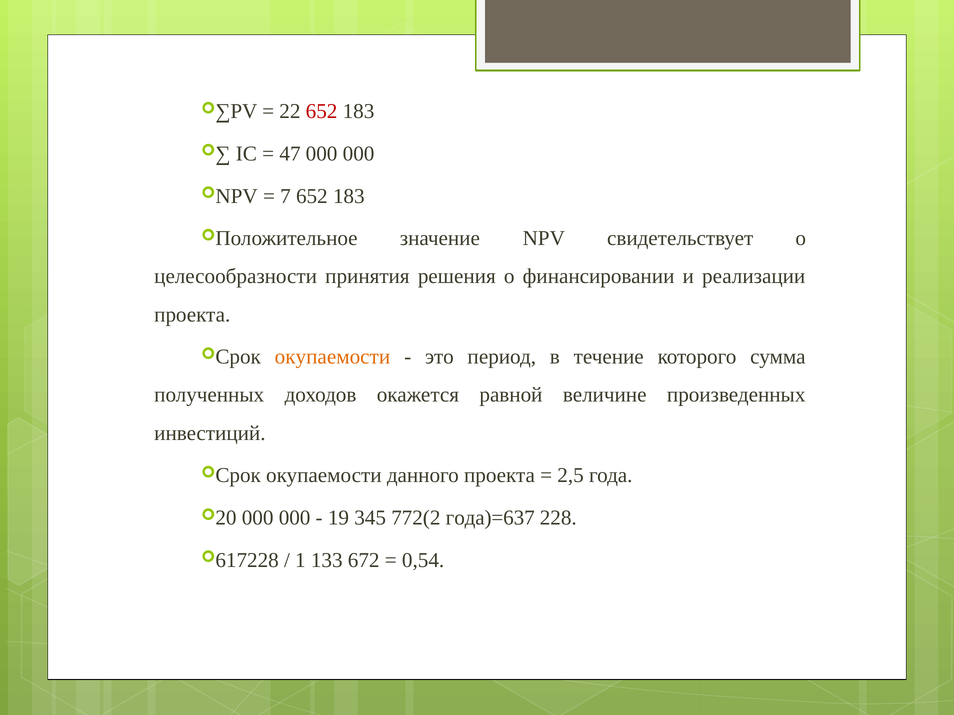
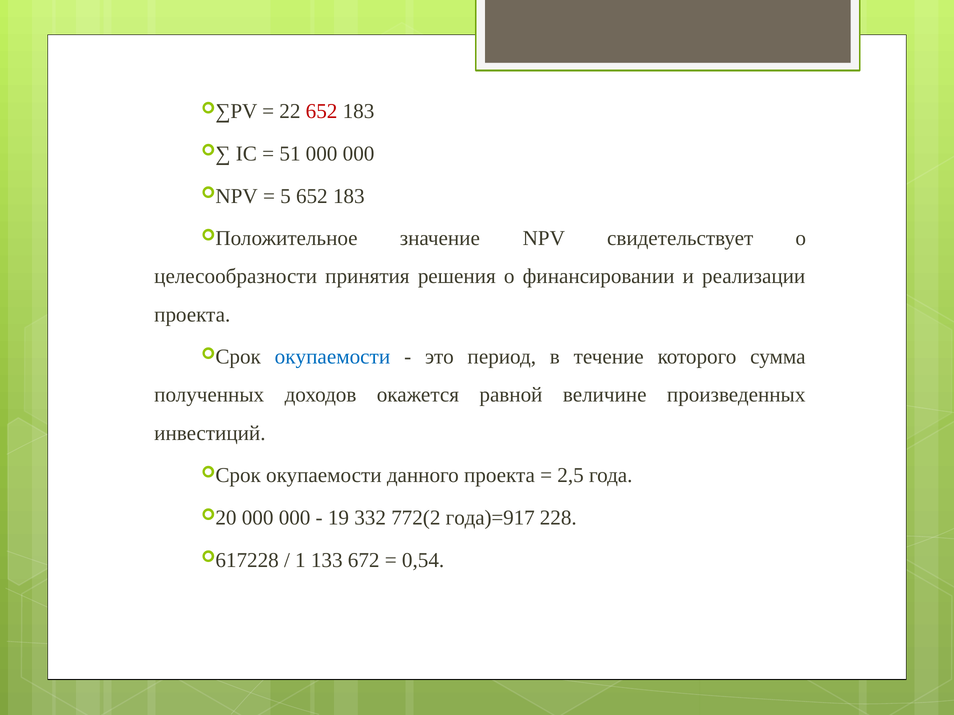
47: 47 -> 51
7: 7 -> 5
окупаемости at (332, 357) colour: orange -> blue
345: 345 -> 332
года)=637: года)=637 -> года)=917
